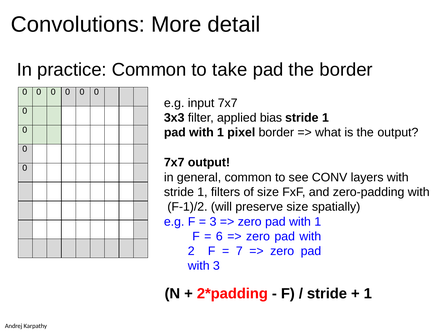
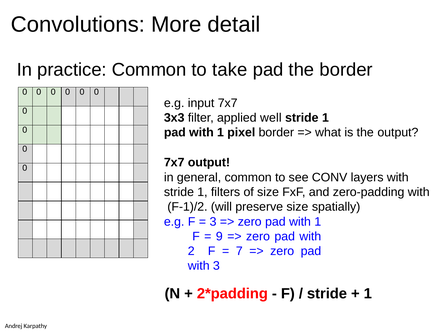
bias: bias -> well
6: 6 -> 9
